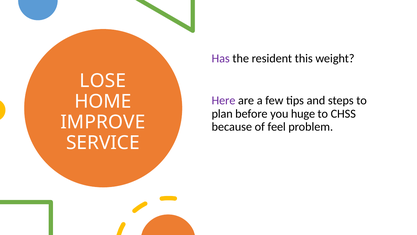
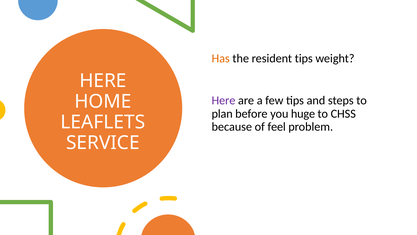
Has colour: purple -> orange
resident this: this -> tips
LOSE at (103, 81): LOSE -> HERE
IMPROVE: IMPROVE -> LEAFLETS
